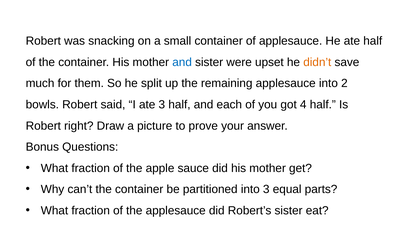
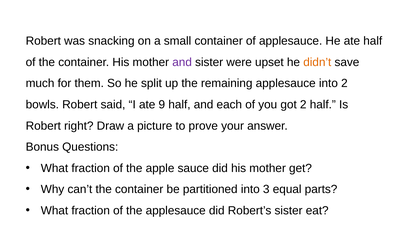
and at (182, 62) colour: blue -> purple
ate 3: 3 -> 9
got 4: 4 -> 2
